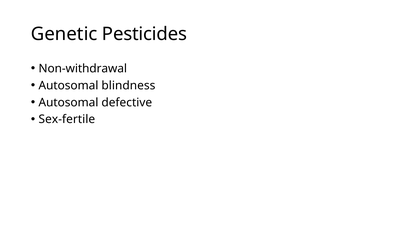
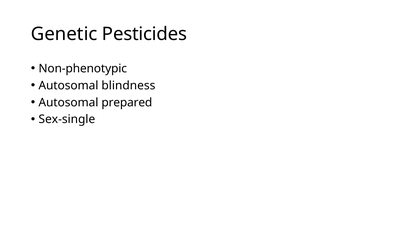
Non-withdrawal: Non-withdrawal -> Non-phenotypic
defective: defective -> prepared
Sex-fertile: Sex-fertile -> Sex-single
